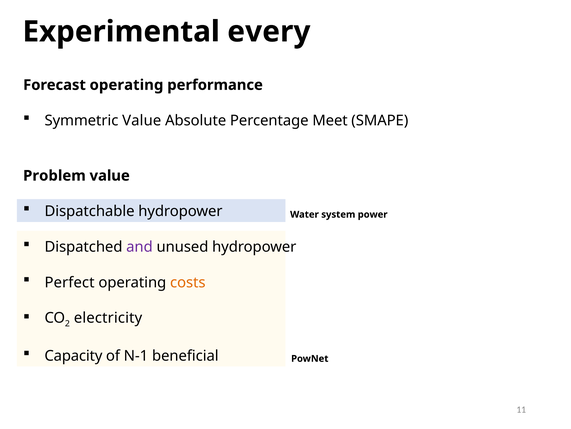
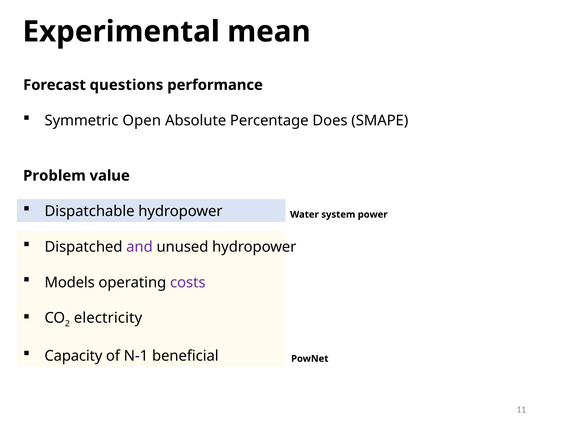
every: every -> mean
Forecast operating: operating -> questions
Symmetric Value: Value -> Open
Meet: Meet -> Does
Perfect: Perfect -> Models
costs colour: orange -> purple
